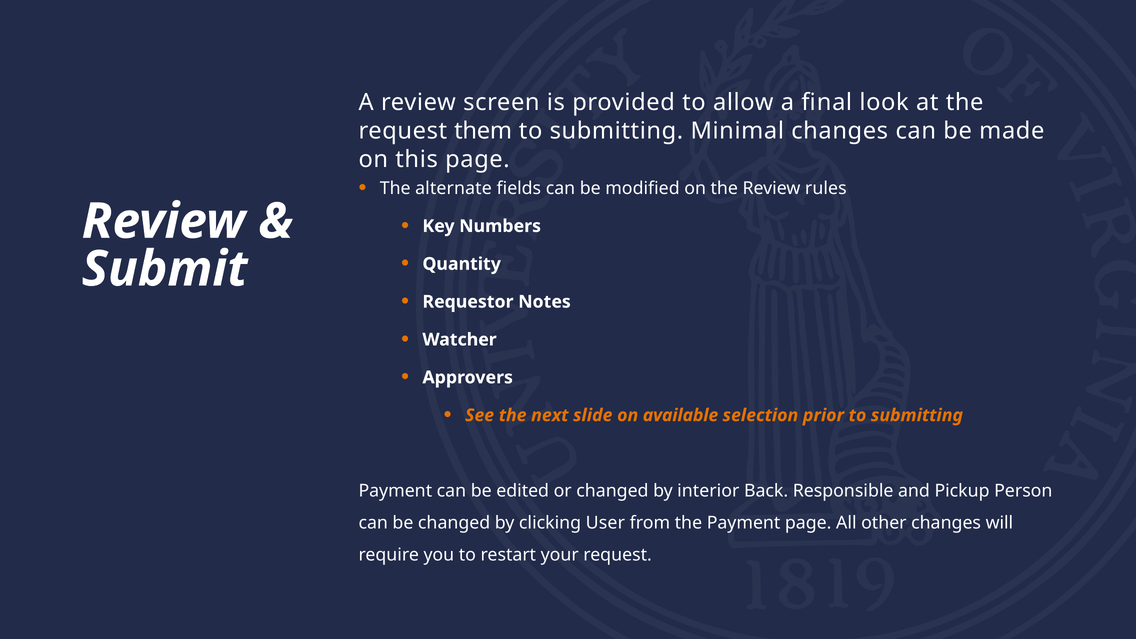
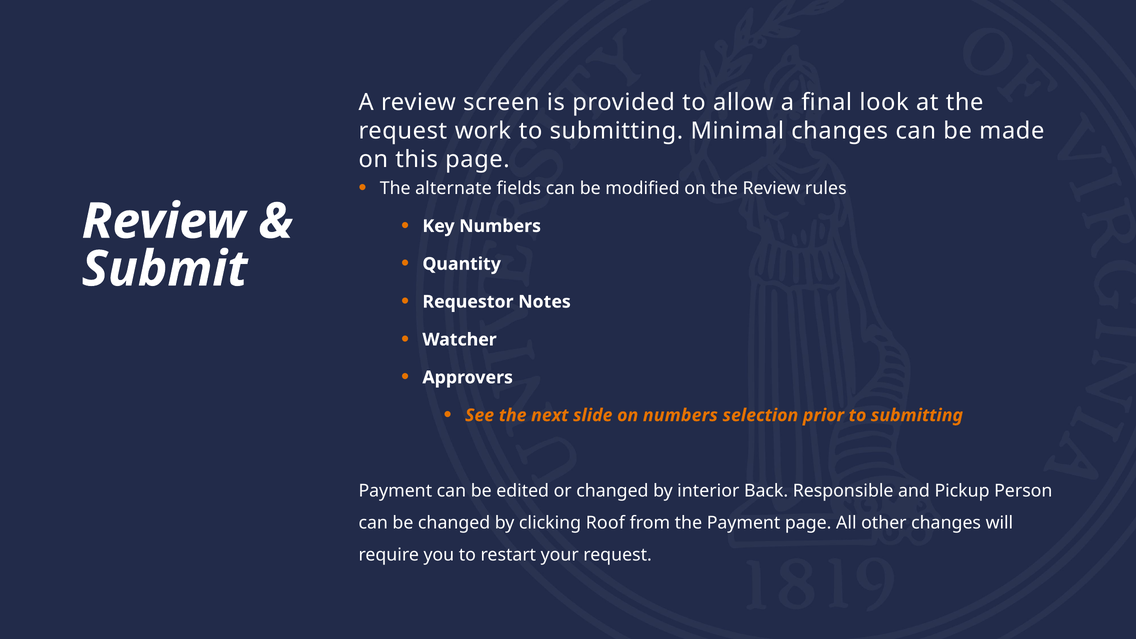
them: them -> work
on available: available -> numbers
User: User -> Roof
